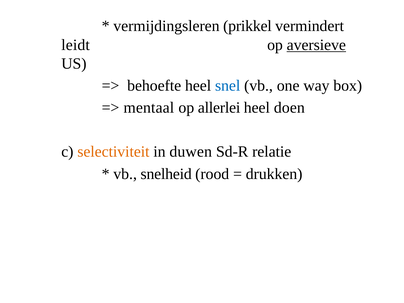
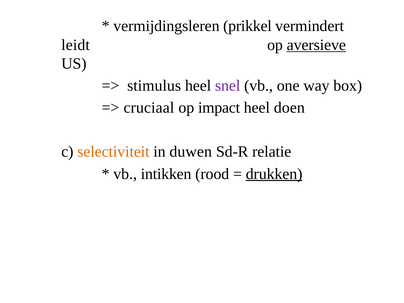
behoefte: behoefte -> stimulus
snel colour: blue -> purple
mentaal: mentaal -> cruciaal
allerlei: allerlei -> impact
snelheid: snelheid -> intikken
drukken underline: none -> present
